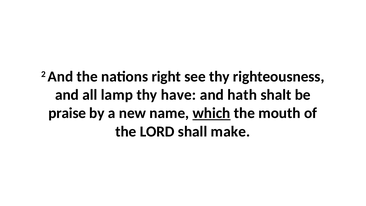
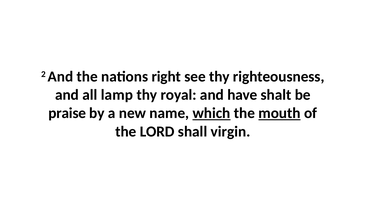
have: have -> royal
hath: hath -> have
mouth underline: none -> present
make: make -> virgin
